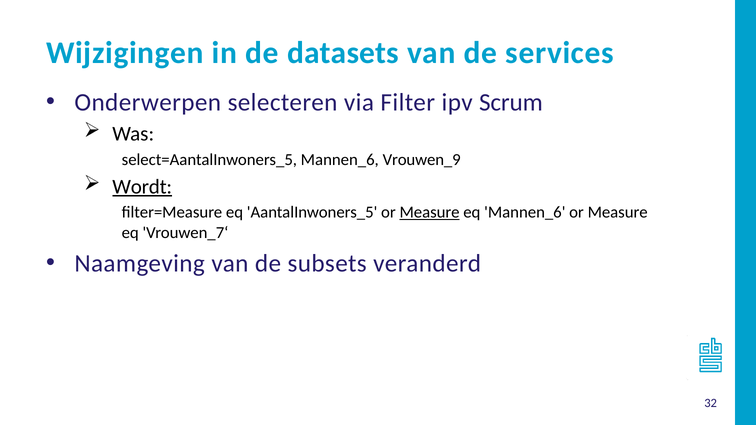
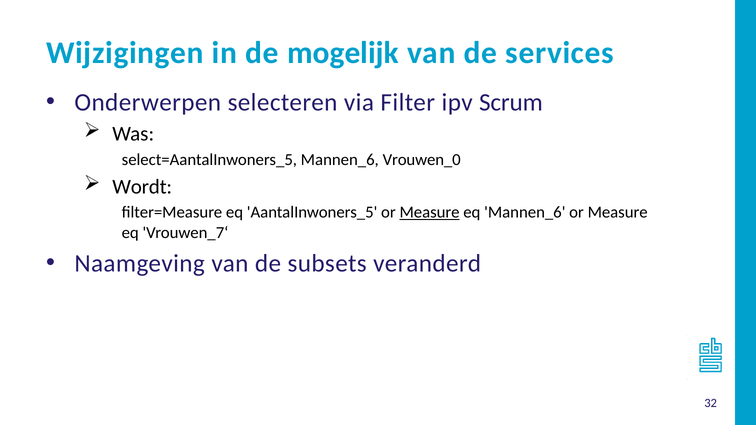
datasets: datasets -> mogelijk
Vrouwen_9: Vrouwen_9 -> Vrouwen_0
Wordt underline: present -> none
